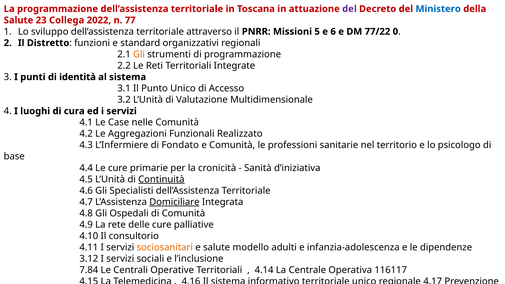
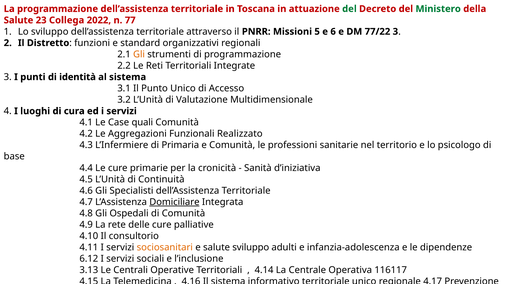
del at (349, 9) colour: purple -> green
Ministero colour: blue -> green
77/22 0: 0 -> 3
nelle: nelle -> quali
Fondato: Fondato -> Primaria
Continuità underline: present -> none
salute modello: modello -> sviluppo
3.12: 3.12 -> 6.12
7.84: 7.84 -> 3.13
